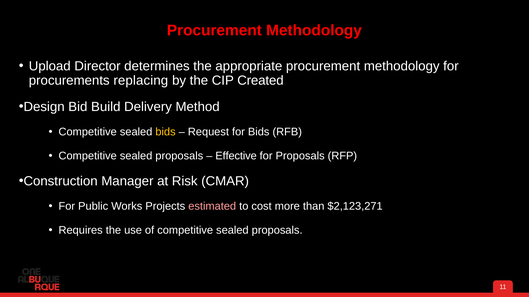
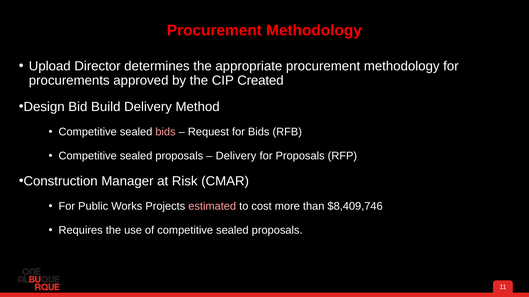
replacing: replacing -> approved
bids at (166, 132) colour: yellow -> pink
Effective at (236, 156): Effective -> Delivery
$2,123,271: $2,123,271 -> $8,409,746
